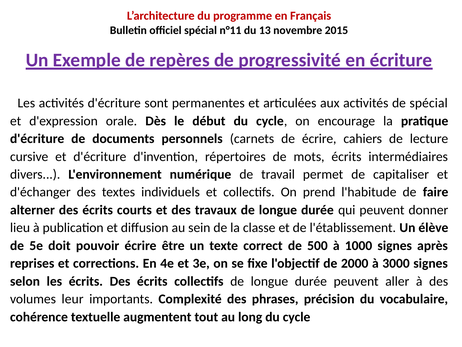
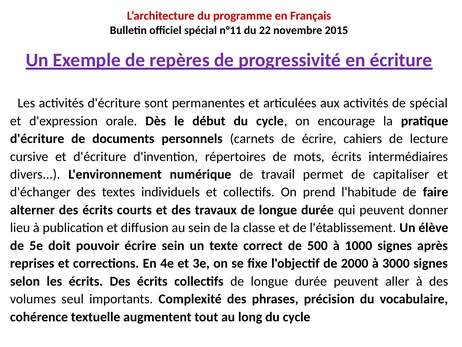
13: 13 -> 22
écrire être: être -> sein
leur: leur -> seul
